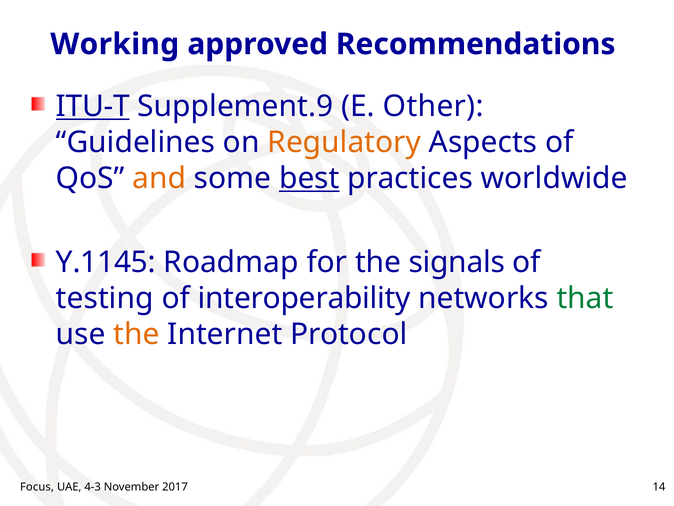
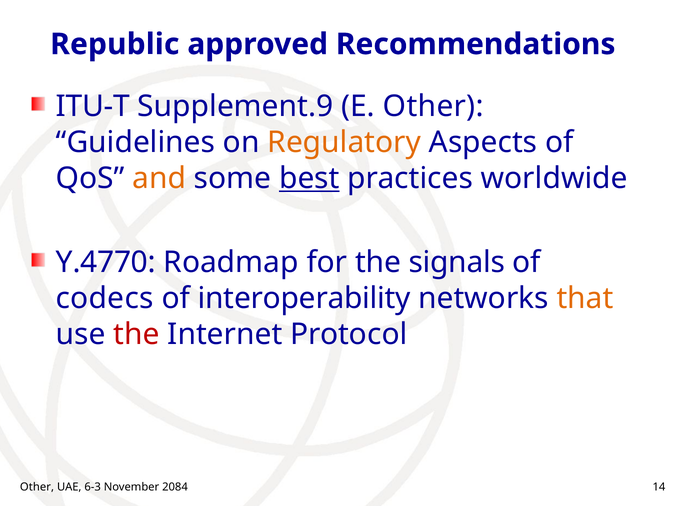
Working: Working -> Republic
ITU-T underline: present -> none
Y.1145: Y.1145 -> Y.4770
testing: testing -> codecs
that colour: green -> orange
the at (136, 334) colour: orange -> red
Focus at (37, 487): Focus -> Other
4-3: 4-3 -> 6-3
2017: 2017 -> 2084
